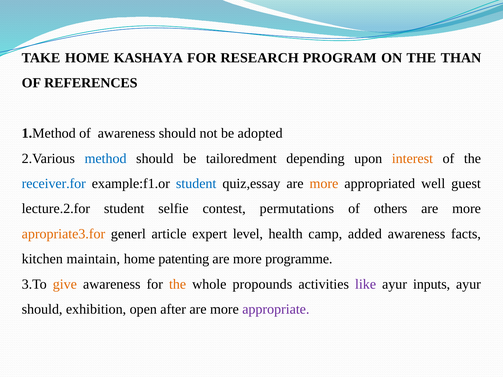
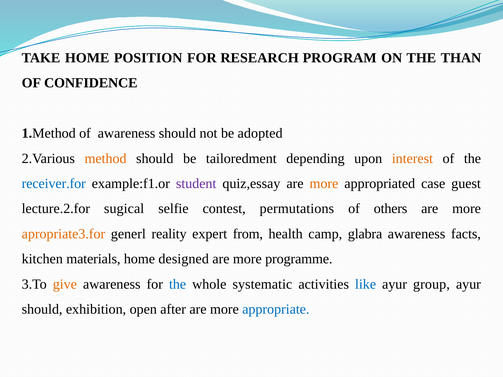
KASHAYA: KASHAYA -> POSITION
REFERENCES: REFERENCES -> CONFIDENCE
method colour: blue -> orange
student at (196, 184) colour: blue -> purple
well: well -> case
lecture.2.for student: student -> sugical
article: article -> reality
level: level -> from
added: added -> glabra
maintain: maintain -> materials
patenting: patenting -> designed
the at (178, 284) colour: orange -> blue
propounds: propounds -> systematic
like colour: purple -> blue
inputs: inputs -> group
appropriate colour: purple -> blue
